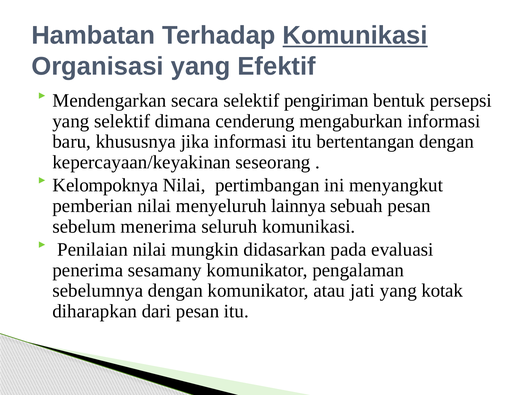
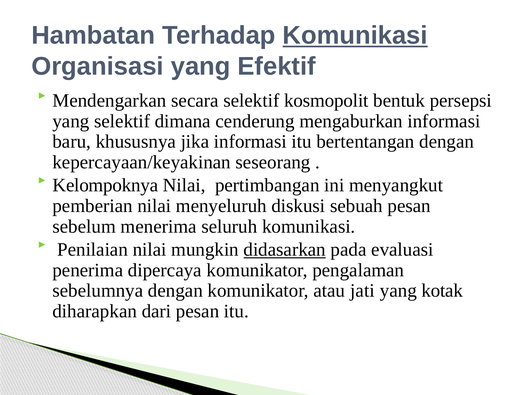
pengiriman: pengiriman -> kosmopolit
lainnya: lainnya -> diskusi
didasarkan underline: none -> present
sesamany: sesamany -> dipercaya
